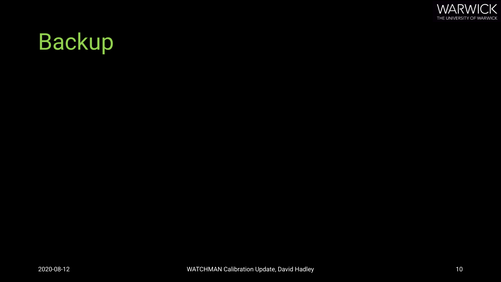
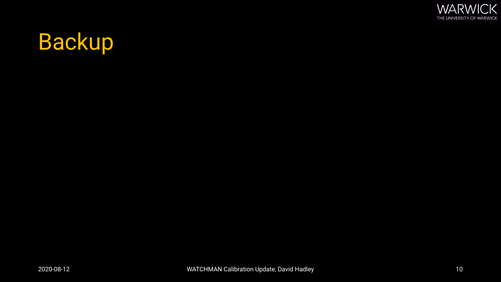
Backup colour: light green -> yellow
